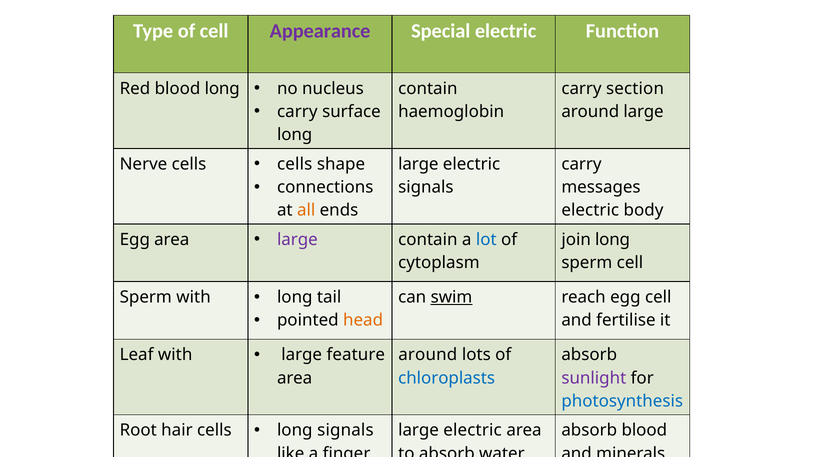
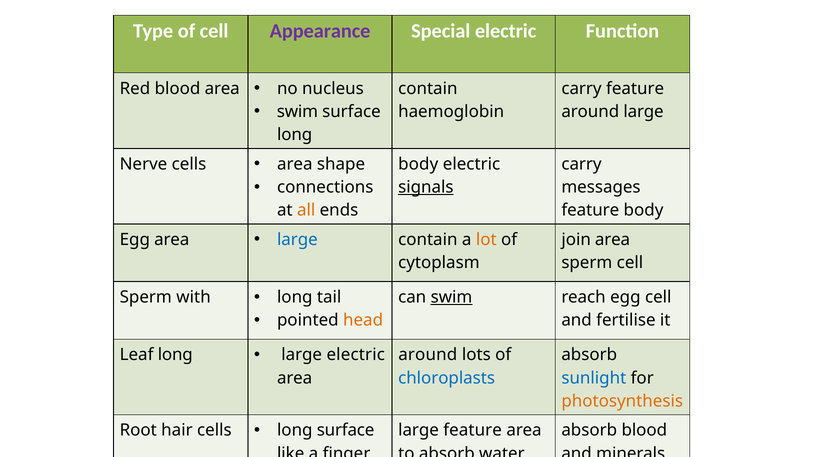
blood long: long -> area
carry section: section -> feature
carry at (297, 112): carry -> swim
cells at (295, 164): cells -> area
large at (418, 164): large -> body
signals at (426, 187) underline: none -> present
electric at (590, 211): electric -> feature
large at (297, 240) colour: purple -> blue
lot colour: blue -> orange
join long: long -> area
Leaf with: with -> long
large feature: feature -> electric
sunlight colour: purple -> blue
photosynthesis colour: blue -> orange
long signals: signals -> surface
electric at (473, 431): electric -> feature
